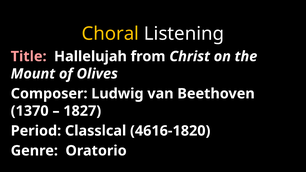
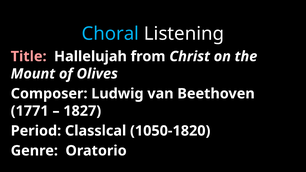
Choral colour: yellow -> light blue
1370: 1370 -> 1771
4616-1820: 4616-1820 -> 1050-1820
